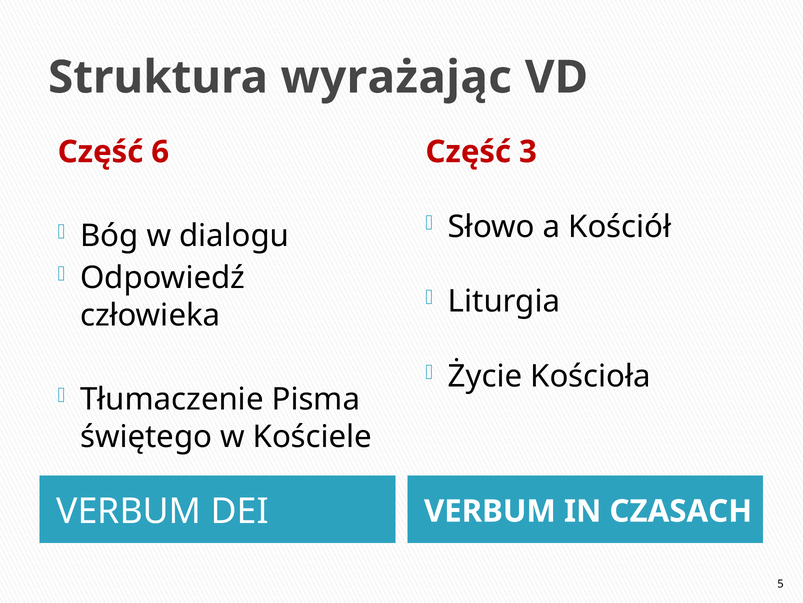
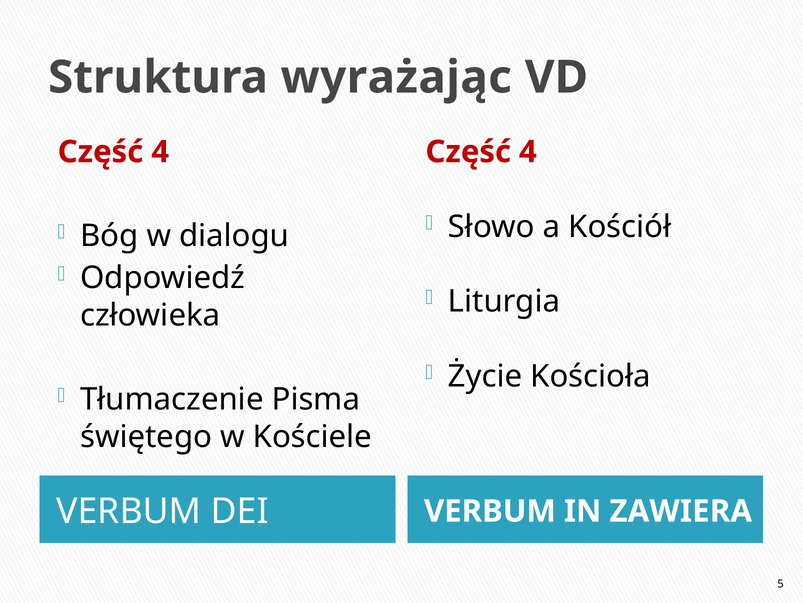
3 at (528, 152): 3 -> 4
6 at (160, 152): 6 -> 4
CZASACH: CZASACH -> ZAWIERA
